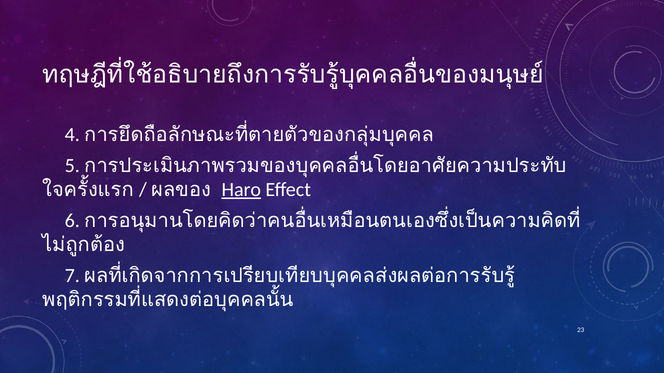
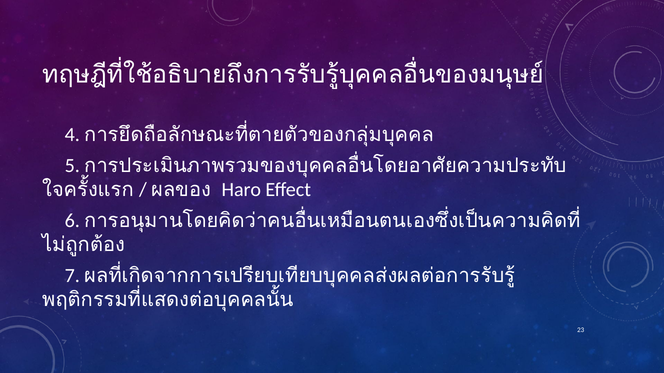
Haro underline: present -> none
